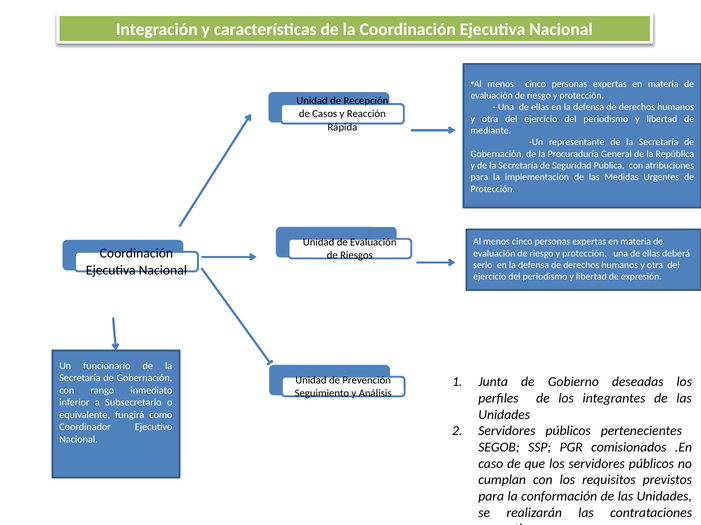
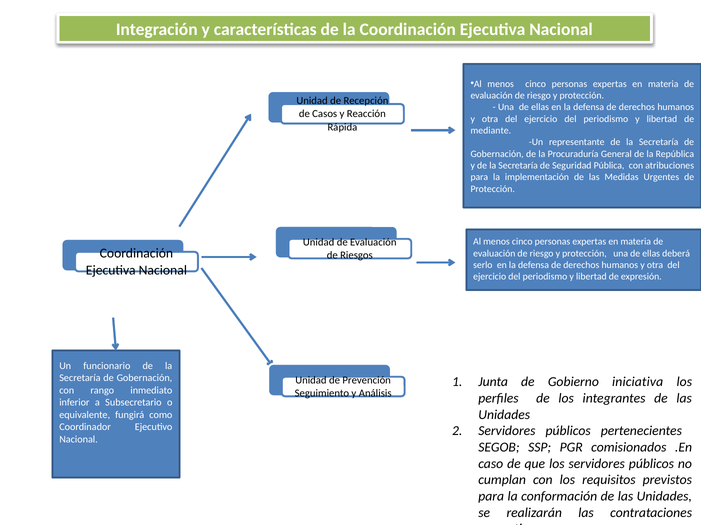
deseadas: deseadas -> iniciativa
